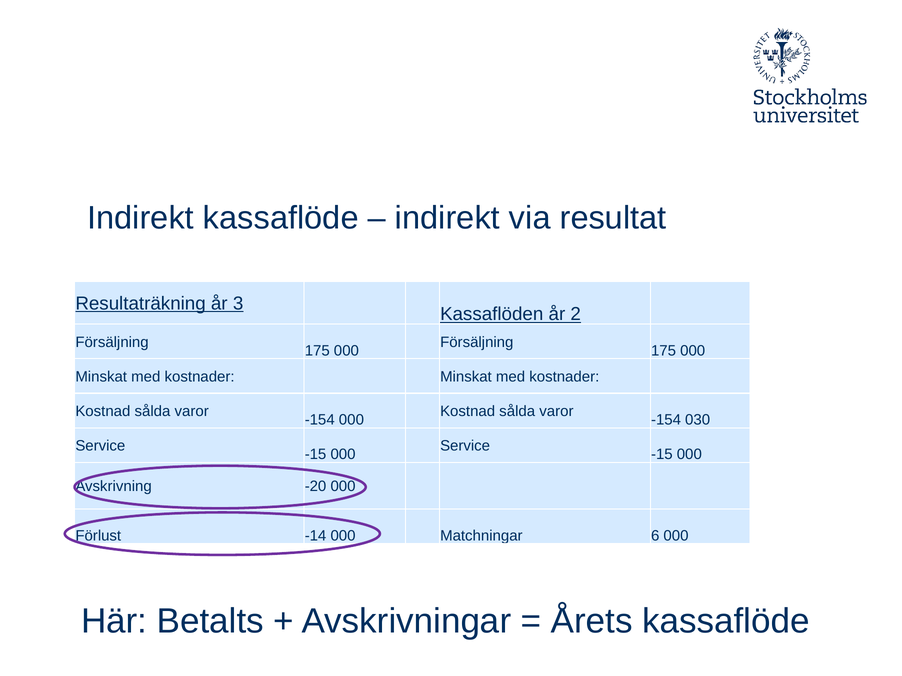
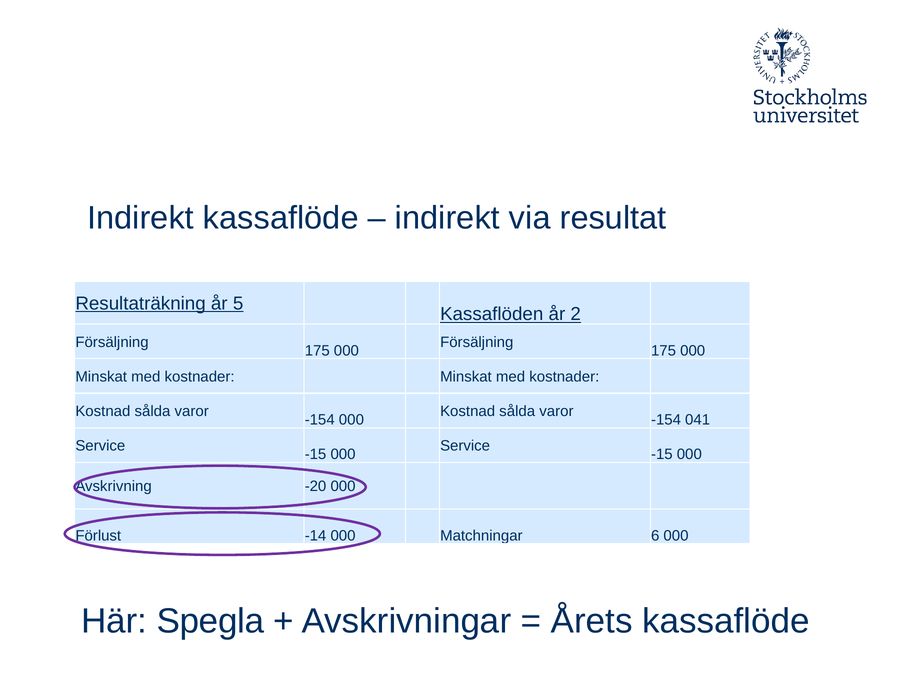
3: 3 -> 5
030: 030 -> 041
Betalts: Betalts -> Spegla
